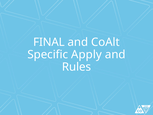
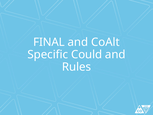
Apply: Apply -> Could
